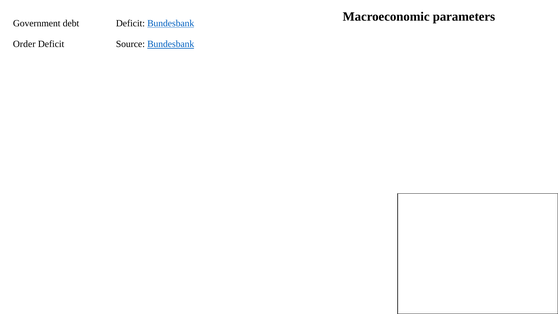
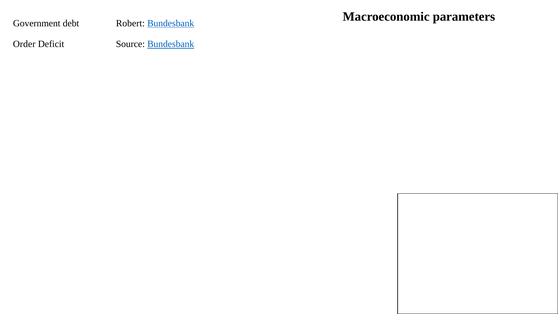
debt Deficit: Deficit -> Robert
